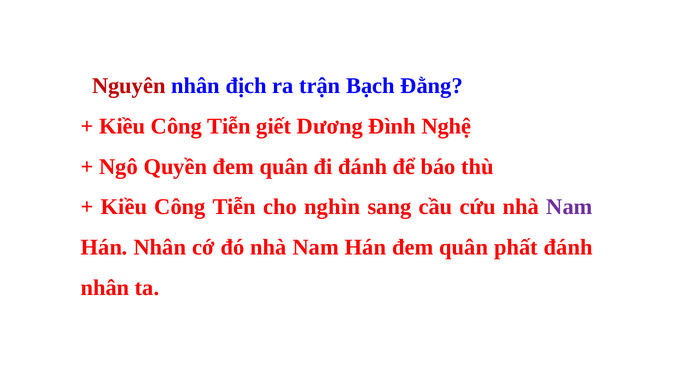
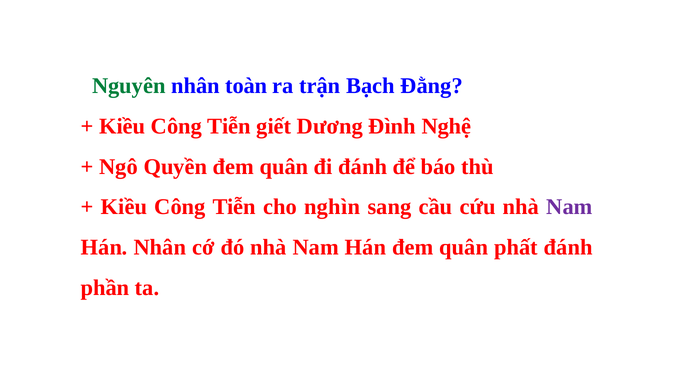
Nguyên colour: red -> green
địch: địch -> toàn
nhân at (105, 288): nhân -> phần
